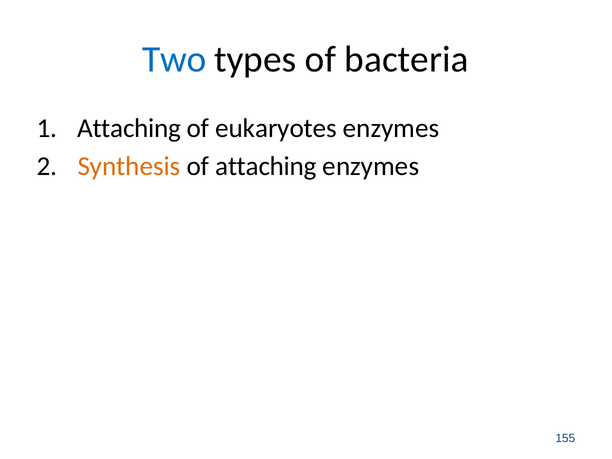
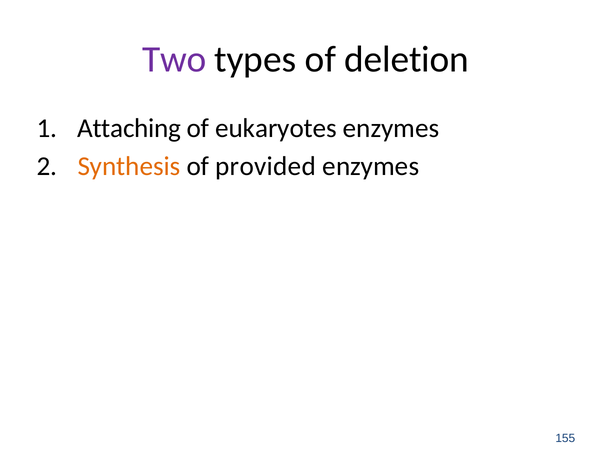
Two colour: blue -> purple
bacteria: bacteria -> deletion
of attaching: attaching -> provided
